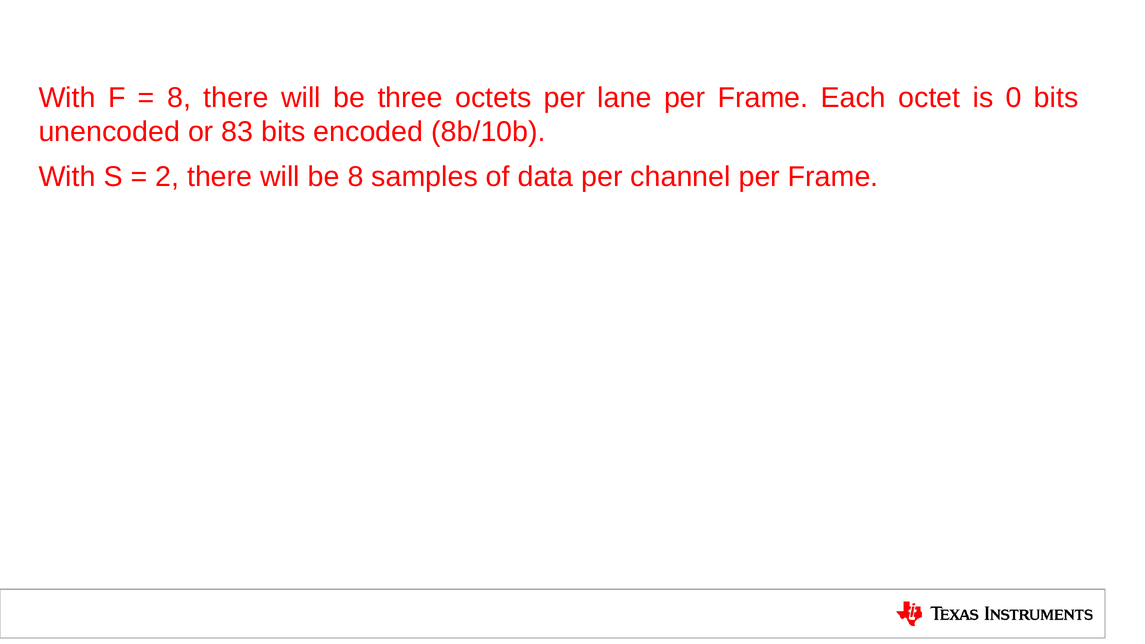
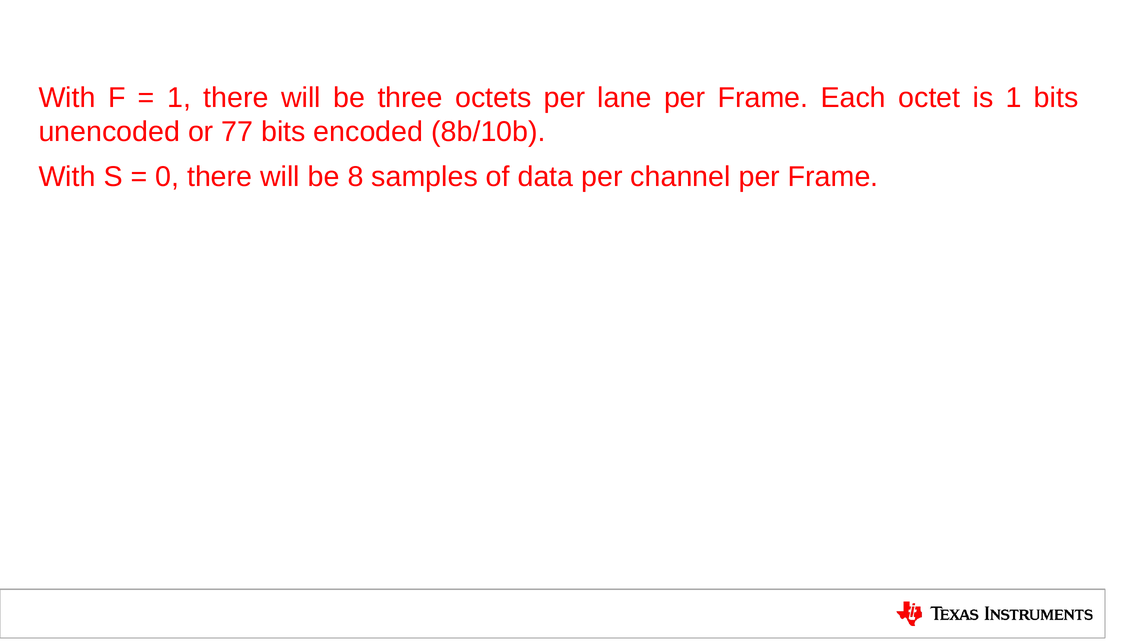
8 at (179, 98): 8 -> 1
is 0: 0 -> 1
83: 83 -> 77
2: 2 -> 0
